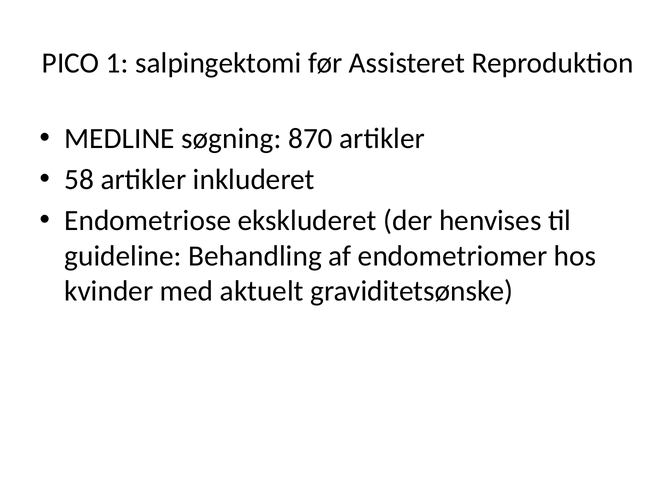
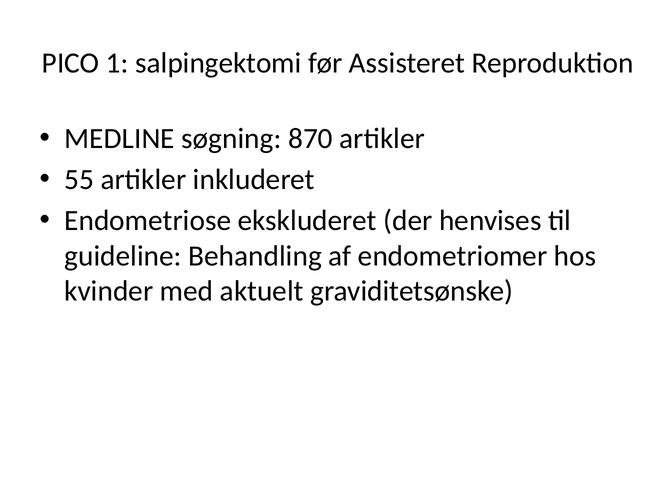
58: 58 -> 55
